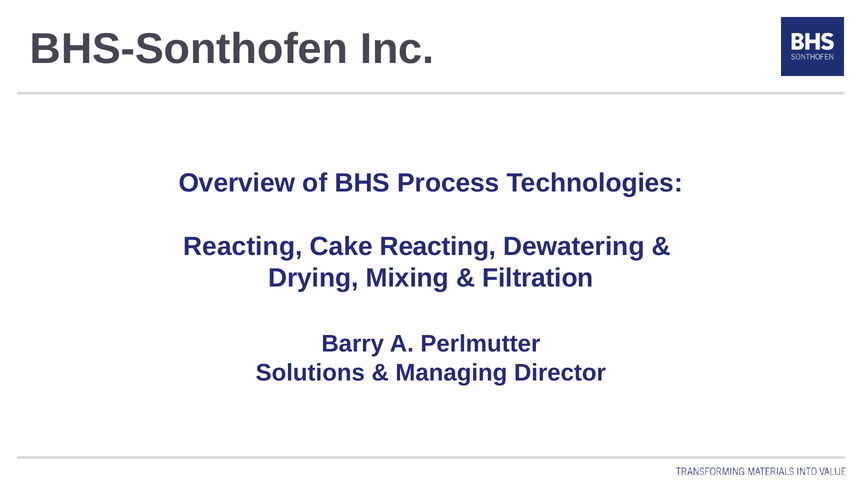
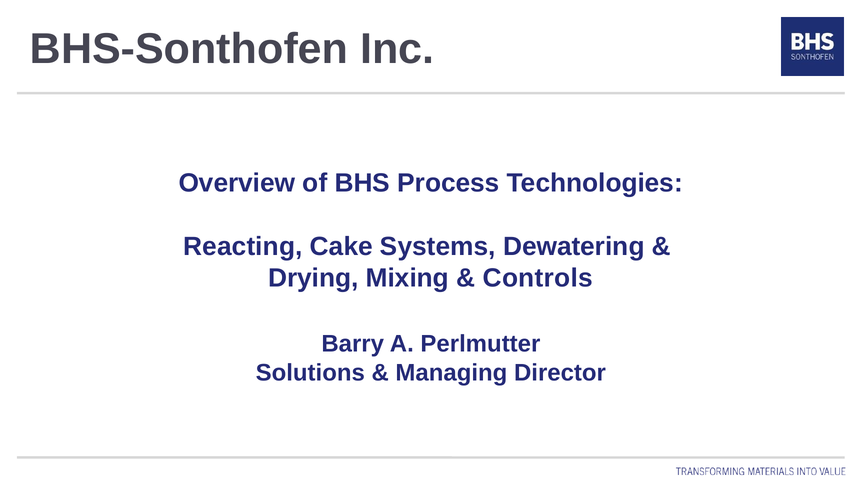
Cake Reacting: Reacting -> Systems
Filtration: Filtration -> Controls
